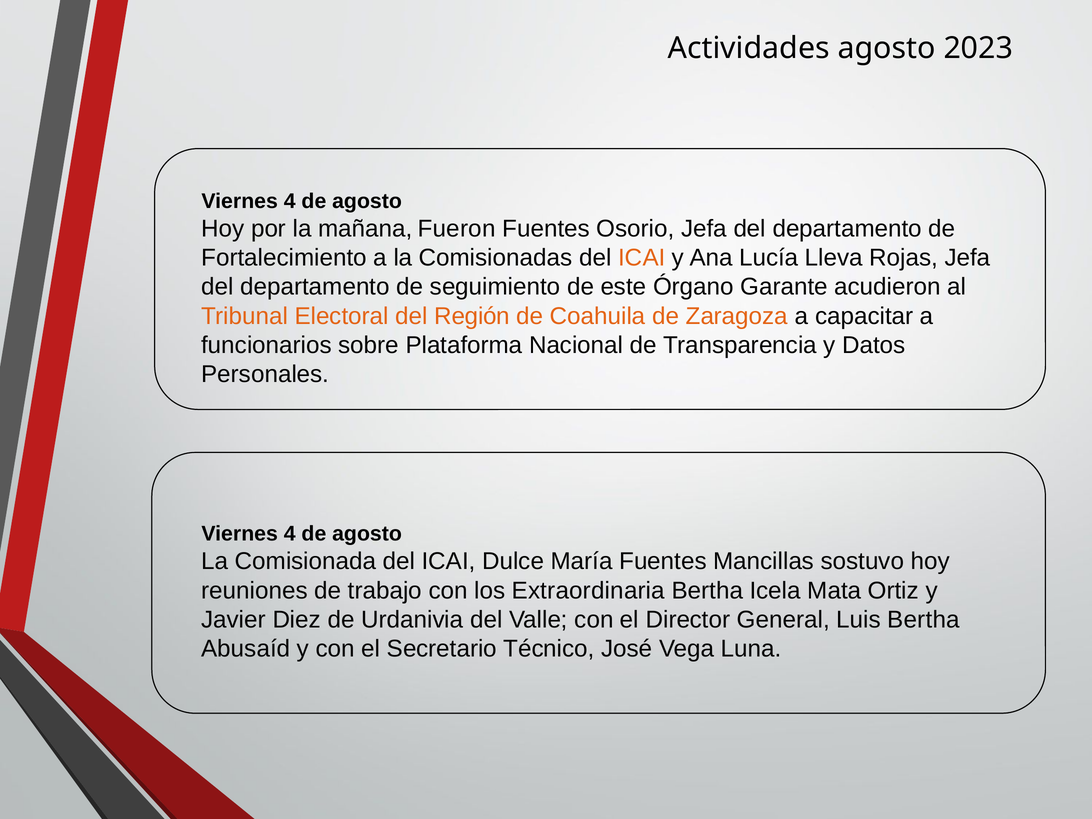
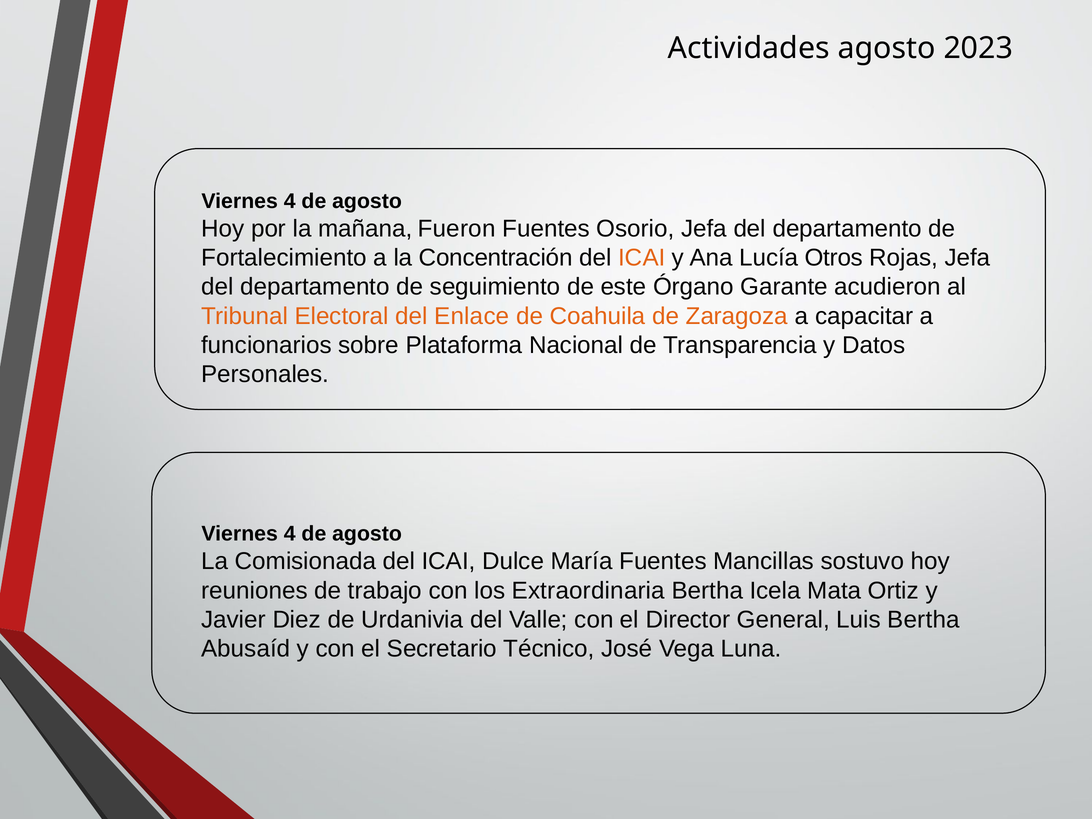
Comisionadas: Comisionadas -> Concentración
Lleva: Lleva -> Otros
Región: Región -> Enlace
